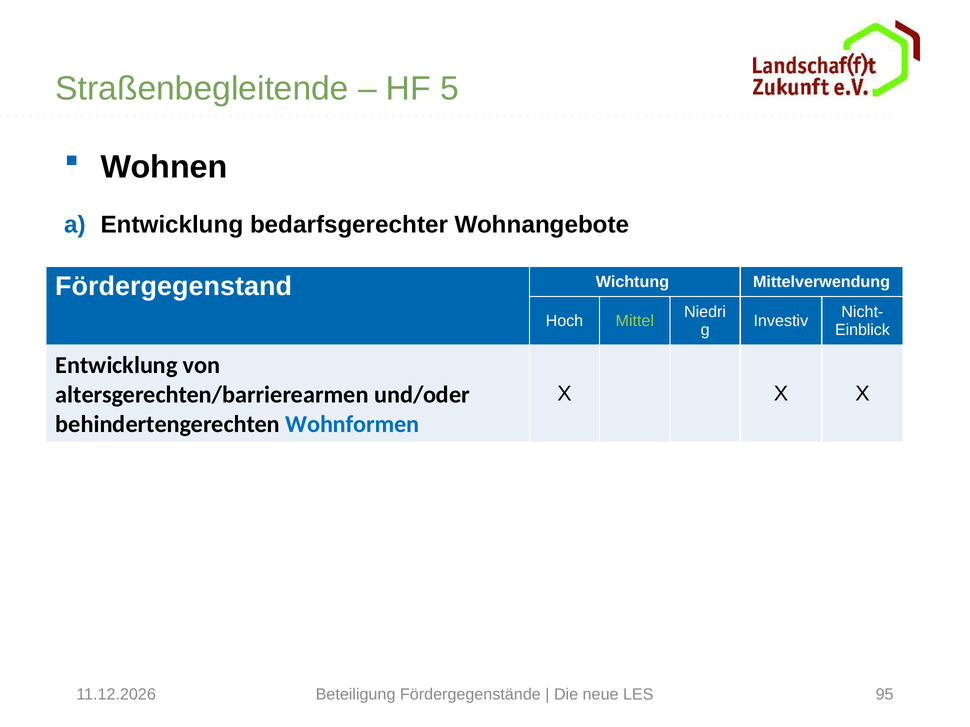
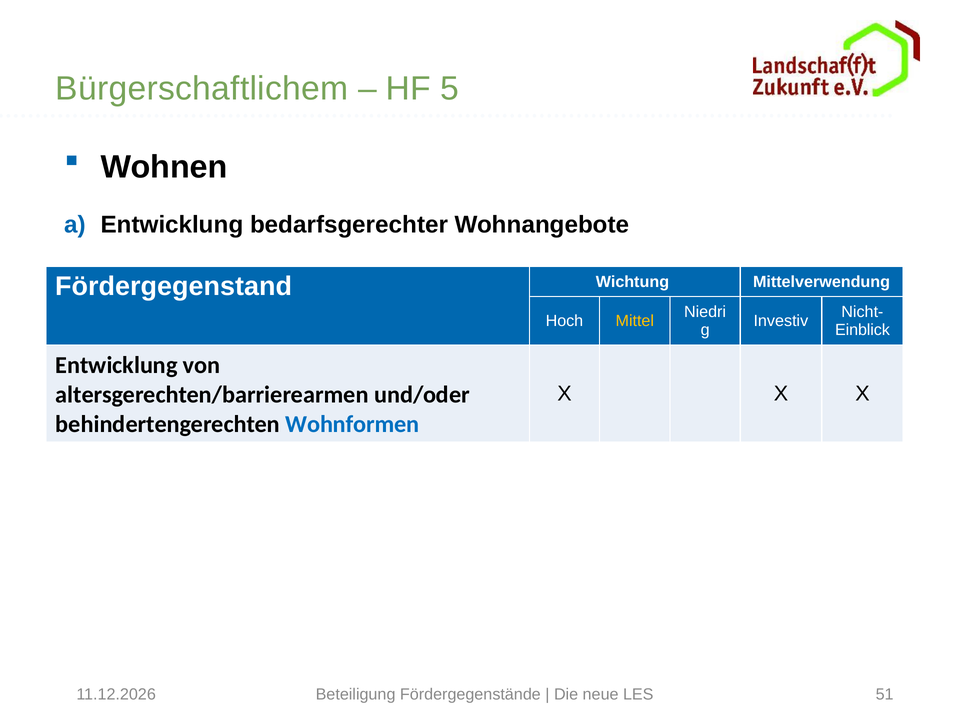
Straßenbegleitende: Straßenbegleitende -> Bürgerschaftlichem
Mittel colour: light green -> yellow
95: 95 -> 51
